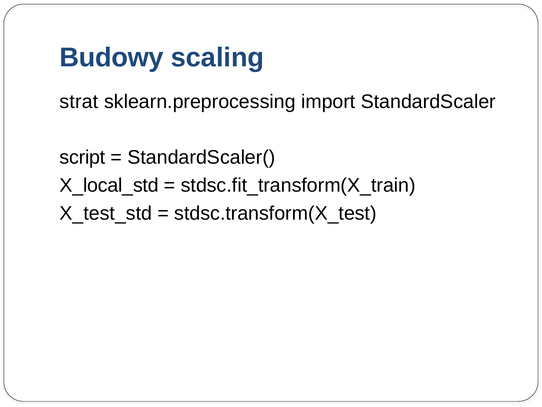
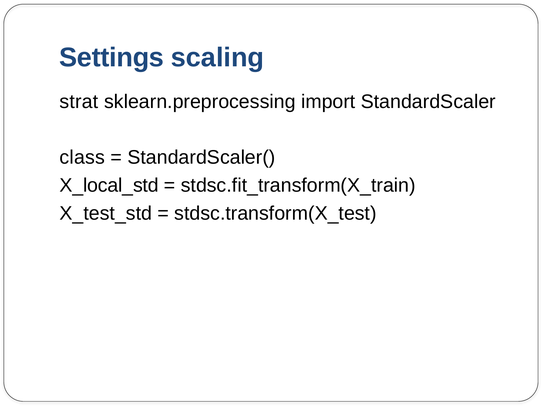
Budowy: Budowy -> Settings
script: script -> class
